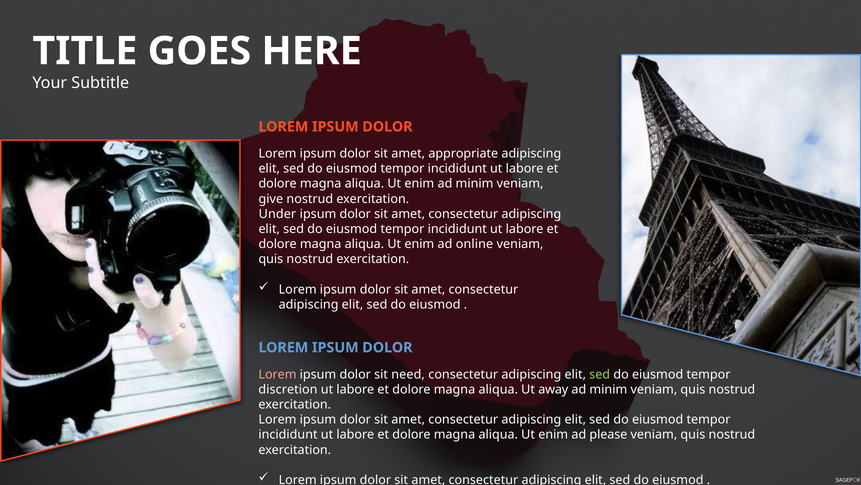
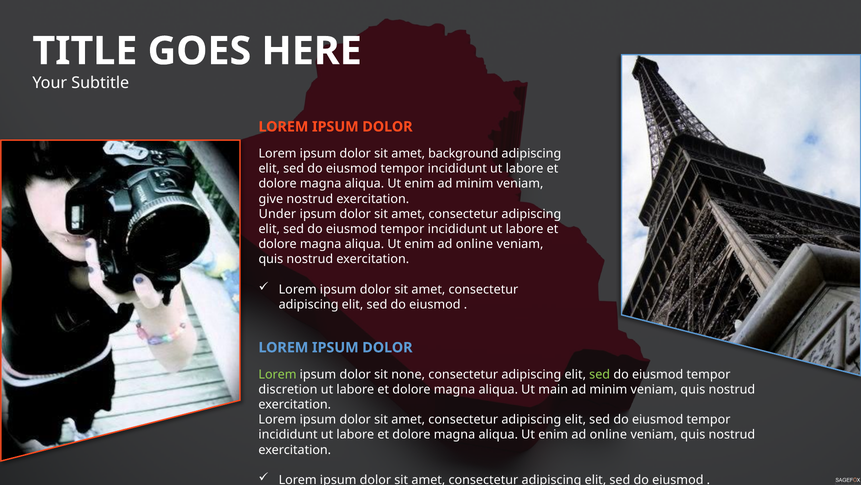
appropriate: appropriate -> background
Lorem at (277, 374) colour: pink -> light green
need: need -> none
away: away -> main
please at (608, 434): please -> online
